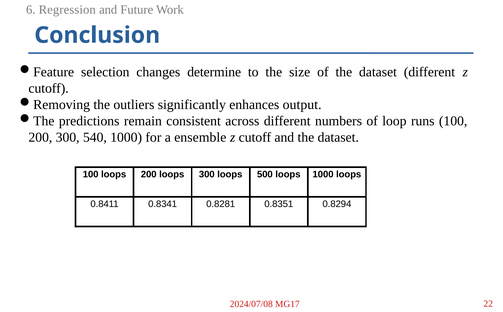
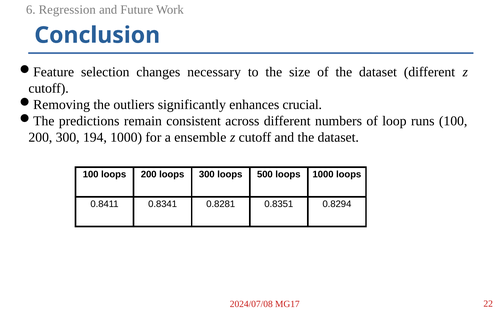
determine: determine -> necessary
output: output -> crucial
540: 540 -> 194
